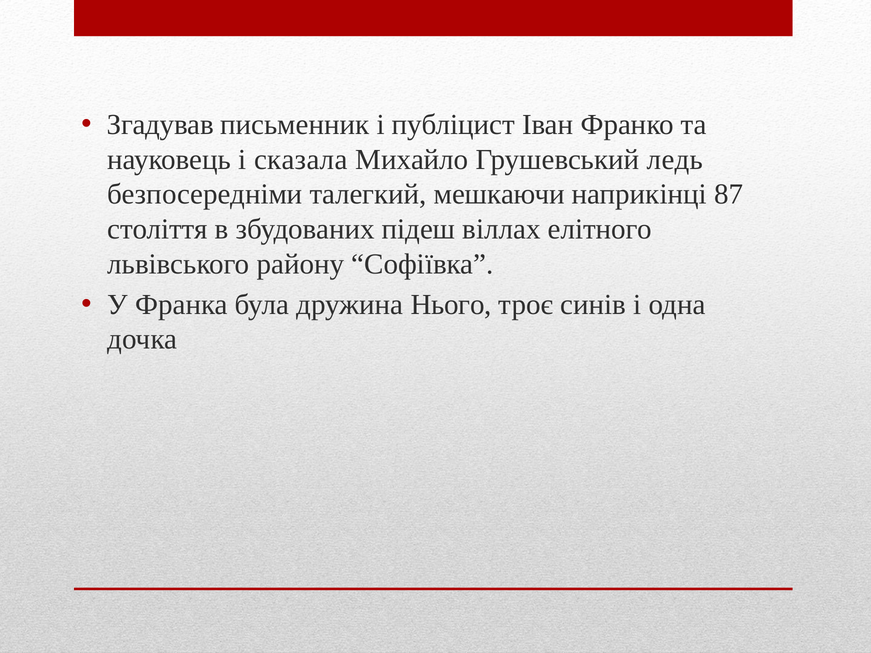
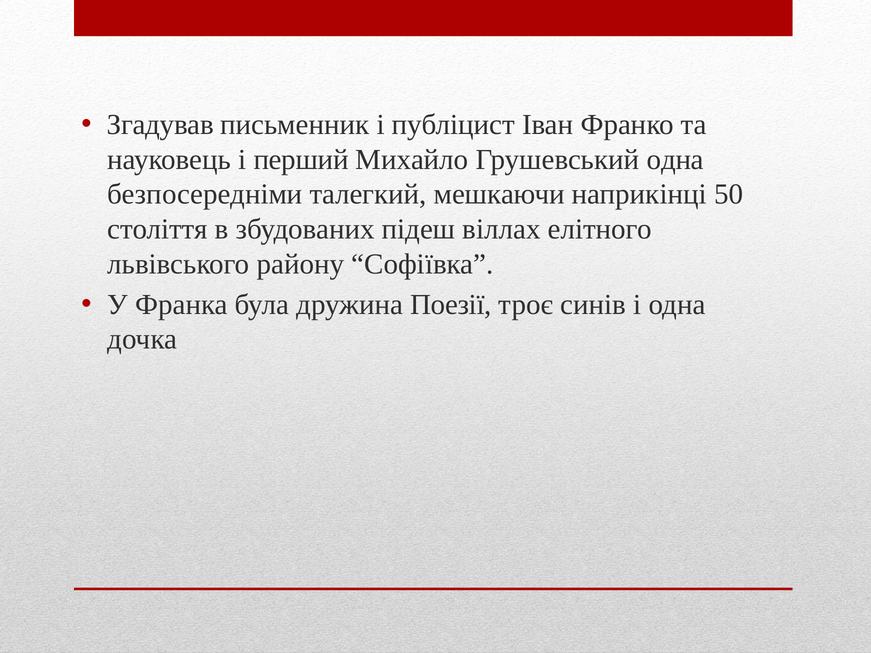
сказала: сказала -> перший
Грушевський ледь: ледь -> одна
87: 87 -> 50
Нього: Нього -> Поезії
